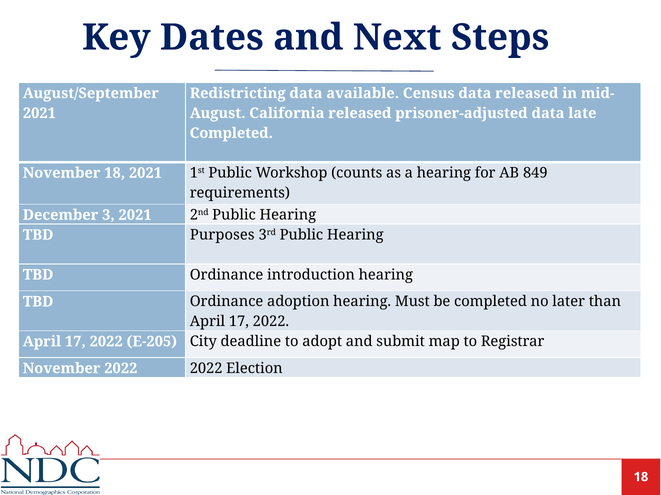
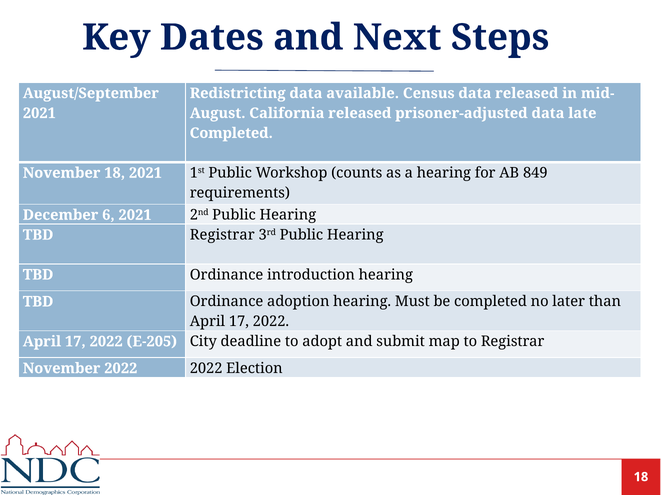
3: 3 -> 6
TBD Purposes: Purposes -> Registrar
